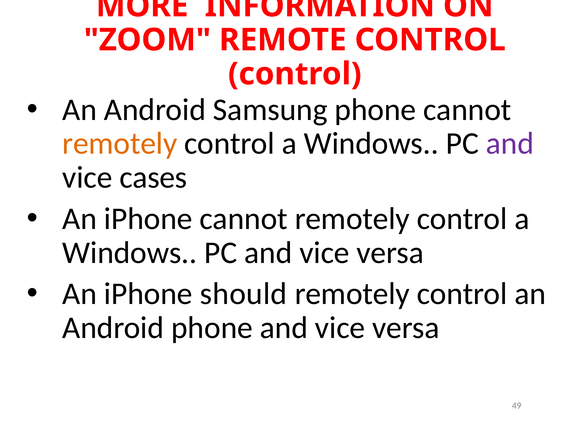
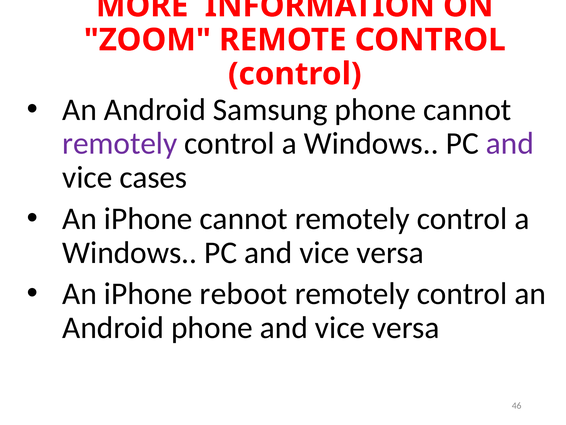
remotely at (120, 143) colour: orange -> purple
should: should -> reboot
49: 49 -> 46
